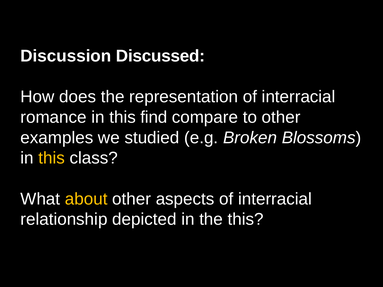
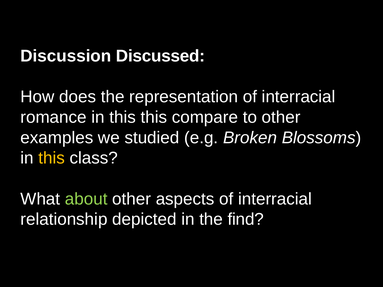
this find: find -> this
about colour: yellow -> light green
the this: this -> find
